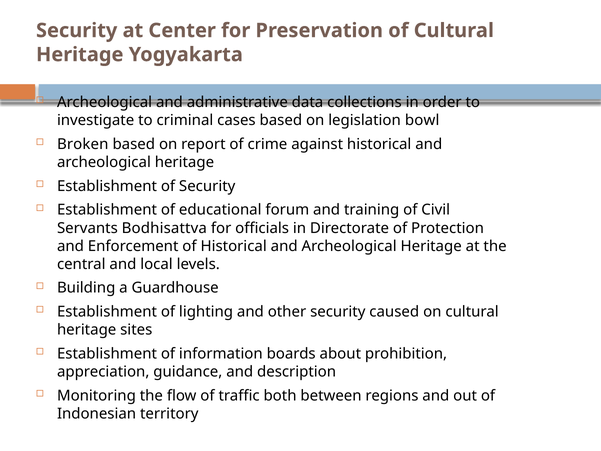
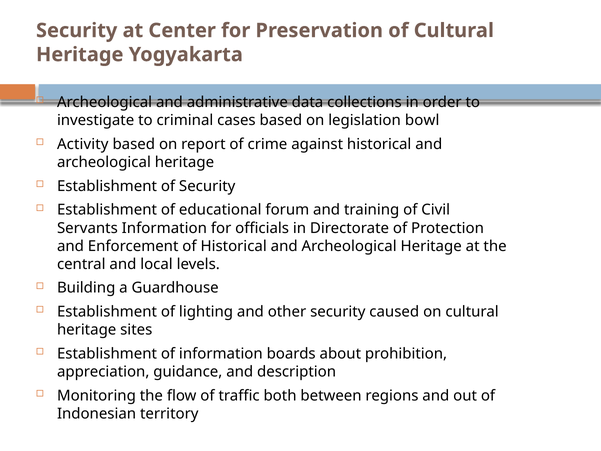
Broken: Broken -> Activity
Servants Bodhisattva: Bodhisattva -> Information
